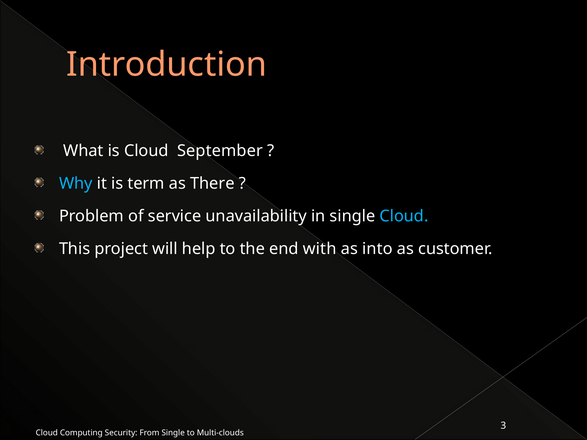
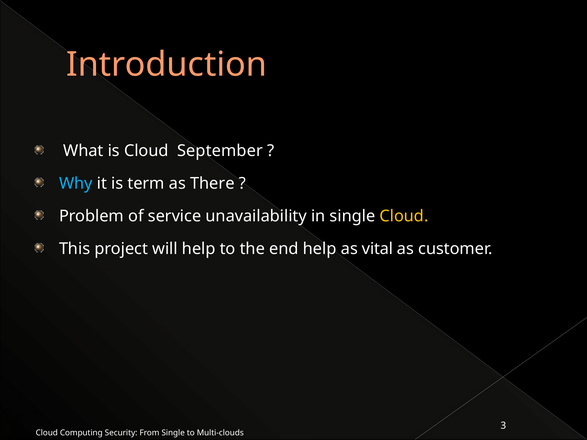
Cloud at (404, 216) colour: light blue -> yellow
end with: with -> help
into: into -> vital
